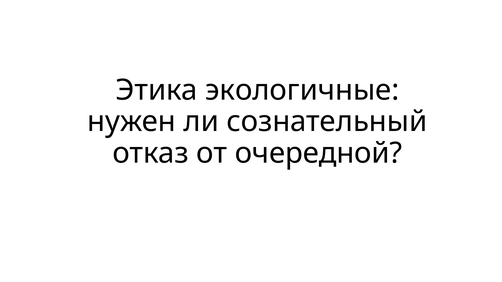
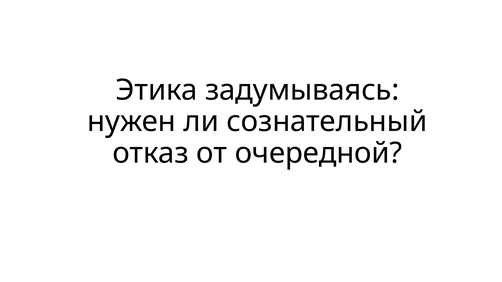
экологичные: экологичные -> задумываясь
